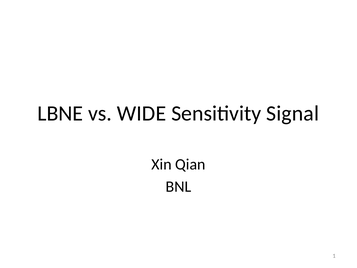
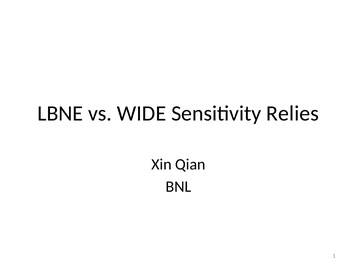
Signal: Signal -> Relies
